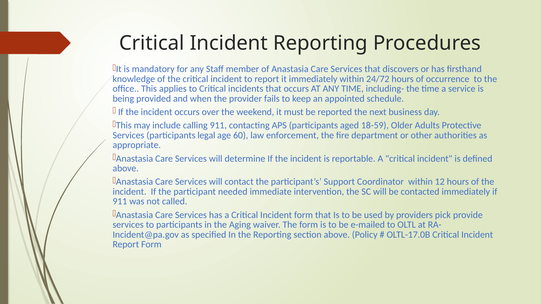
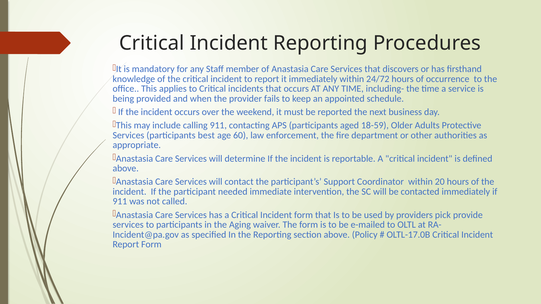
legal: legal -> best
12: 12 -> 20
